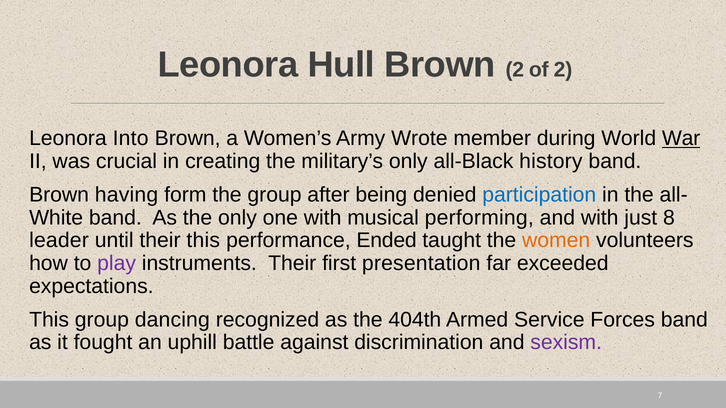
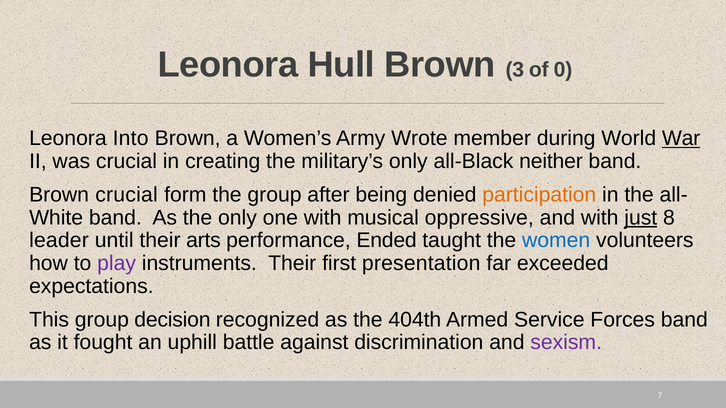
Brown 2: 2 -> 3
of 2: 2 -> 0
history: history -> neither
Brown having: having -> crucial
participation colour: blue -> orange
performing: performing -> oppressive
just underline: none -> present
their this: this -> arts
women colour: orange -> blue
dancing: dancing -> decision
